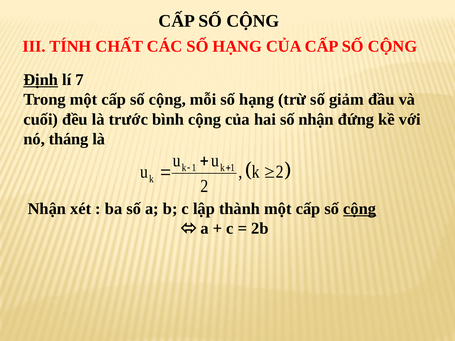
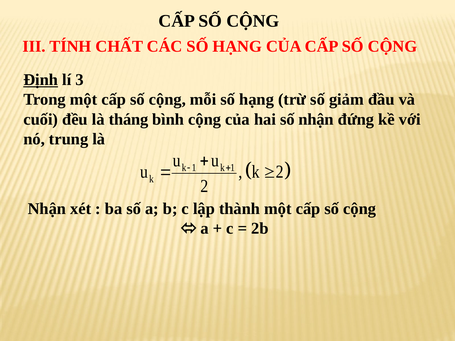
7: 7 -> 3
trước: trước -> tháng
tháng: tháng -> trung
cộng at (360, 209) underline: present -> none
